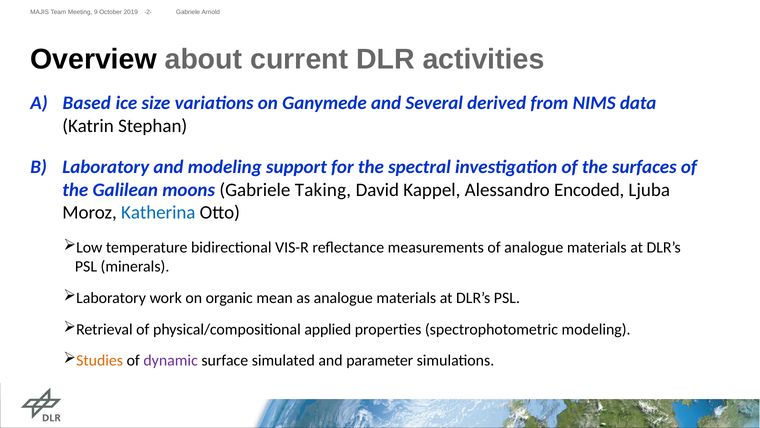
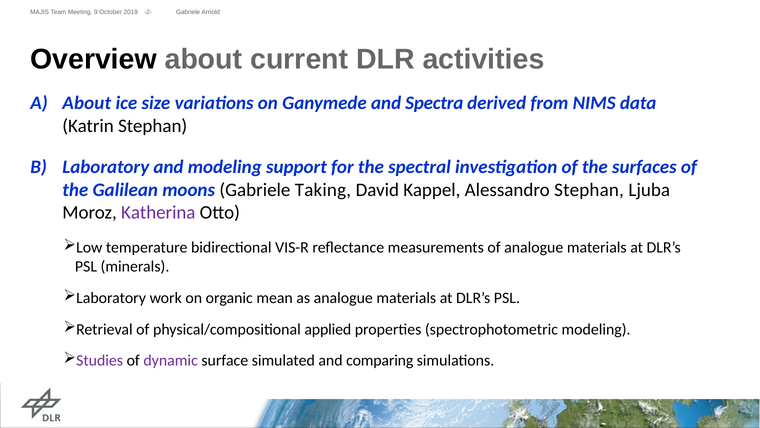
Based at (87, 103): Based -> About
Several: Several -> Spectra
Alessandro Encoded: Encoded -> Stephan
Katherina colour: blue -> purple
Studies colour: orange -> purple
parameter: parameter -> comparing
